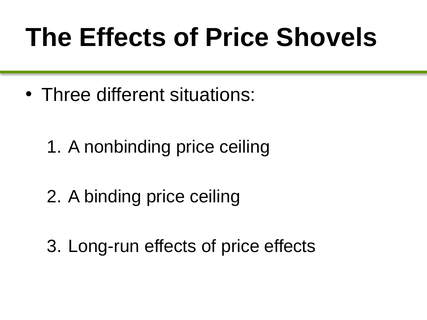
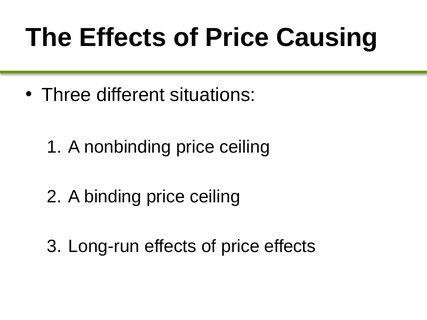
Shovels: Shovels -> Causing
